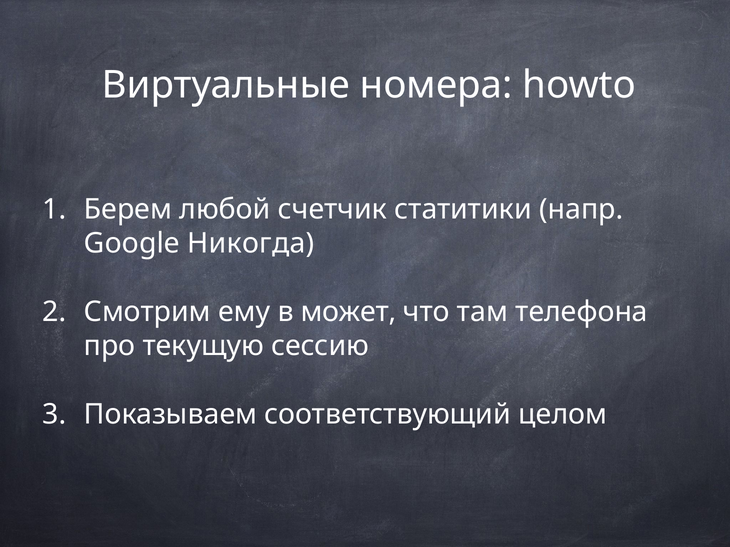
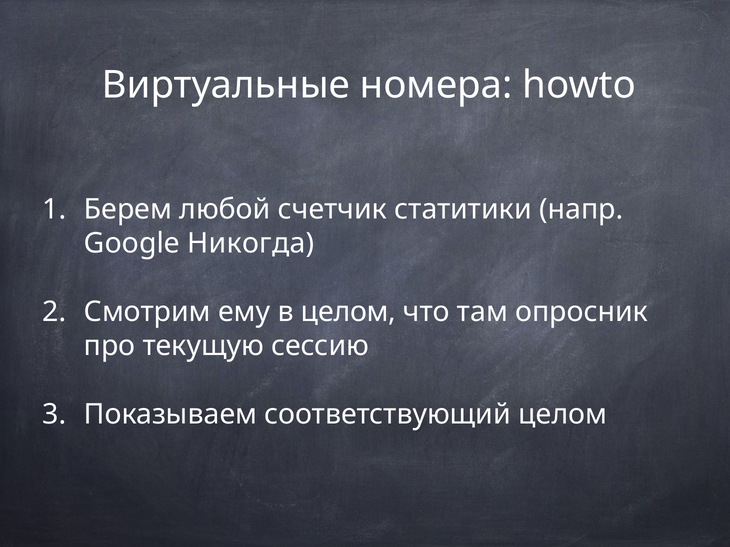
в может: может -> целом
телефона: телефона -> опросник
